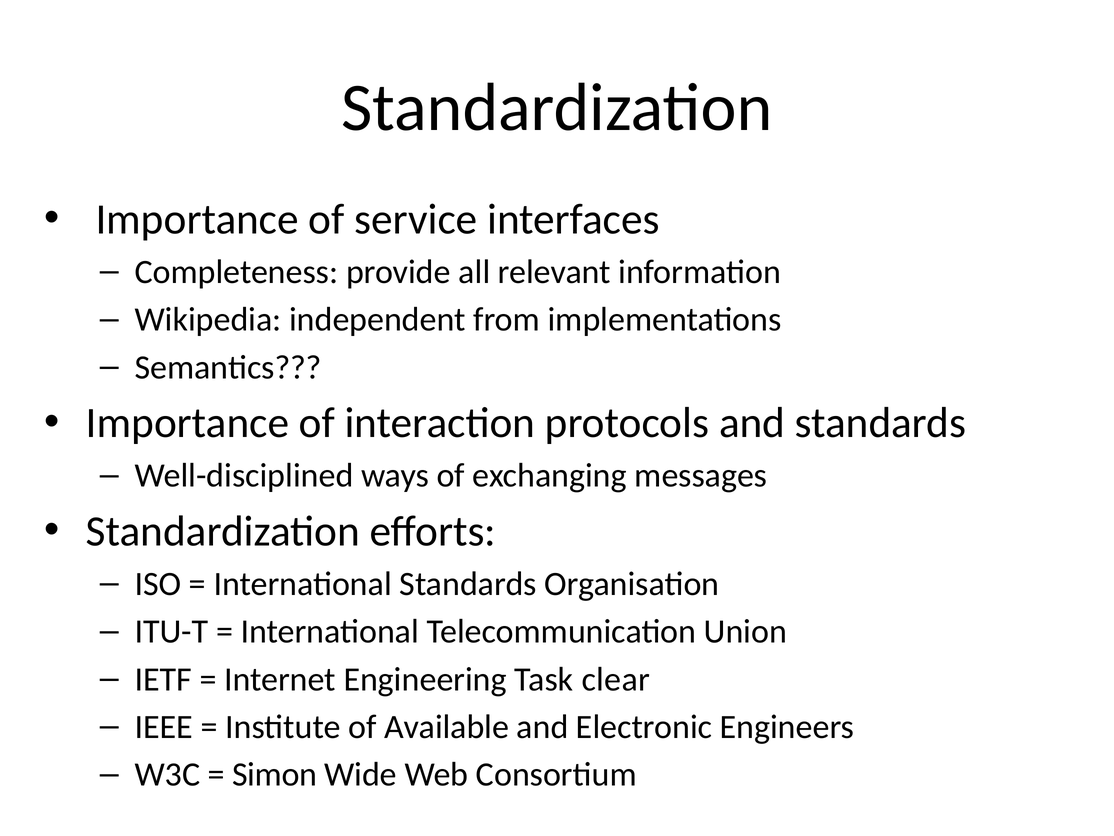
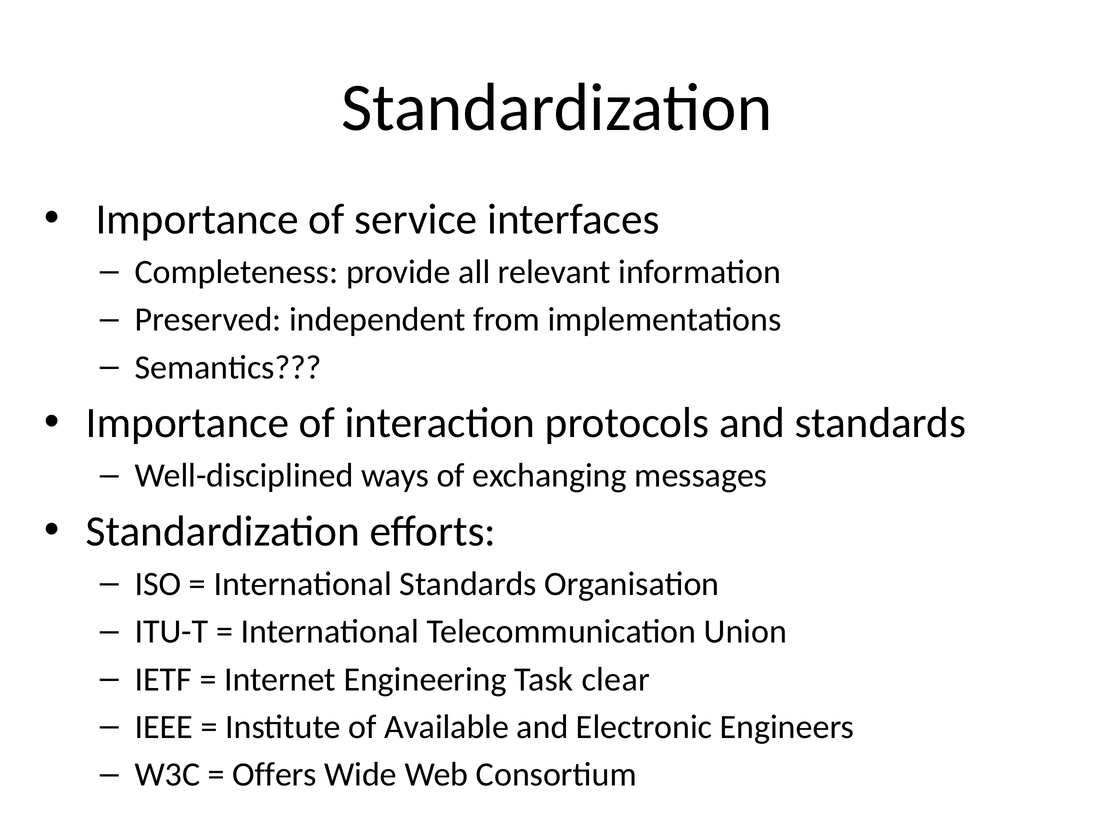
Wikipedia: Wikipedia -> Preserved
Simon: Simon -> Offers
